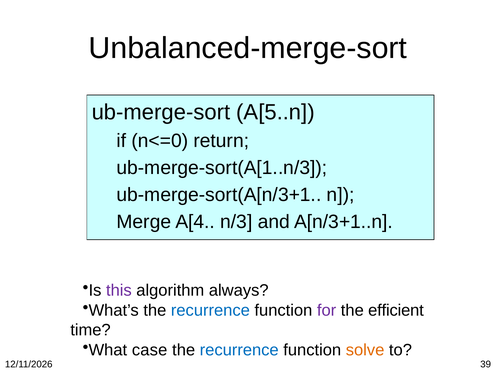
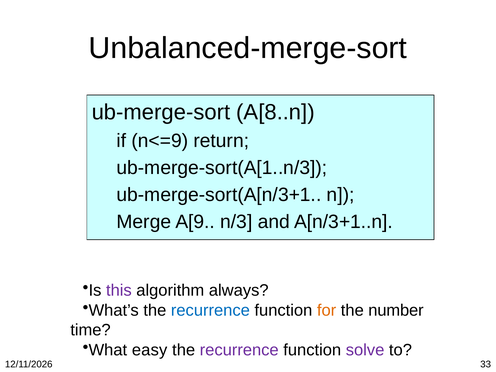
A[5..n: A[5..n -> A[8..n
n<=0: n<=0 -> n<=9
A[4: A[4 -> A[9
for colour: purple -> orange
efficient: efficient -> number
case: case -> easy
recurrence at (239, 350) colour: blue -> purple
solve colour: orange -> purple
39: 39 -> 33
